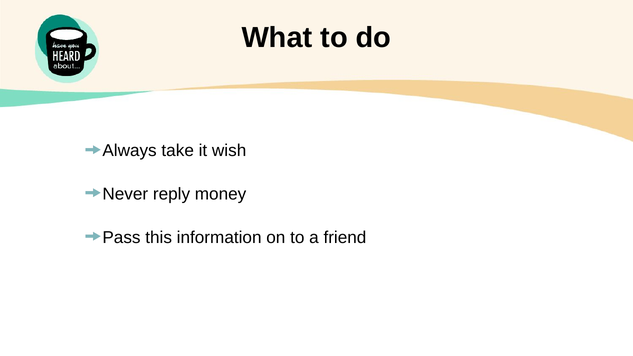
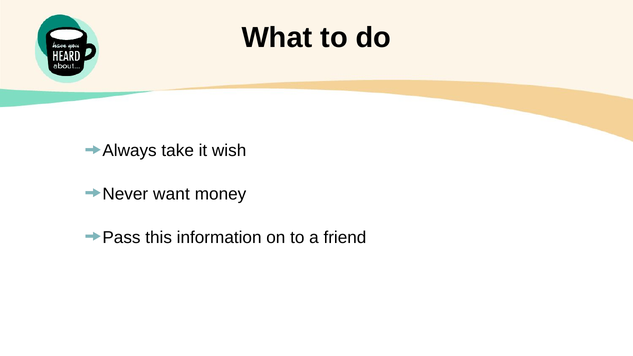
reply: reply -> want
